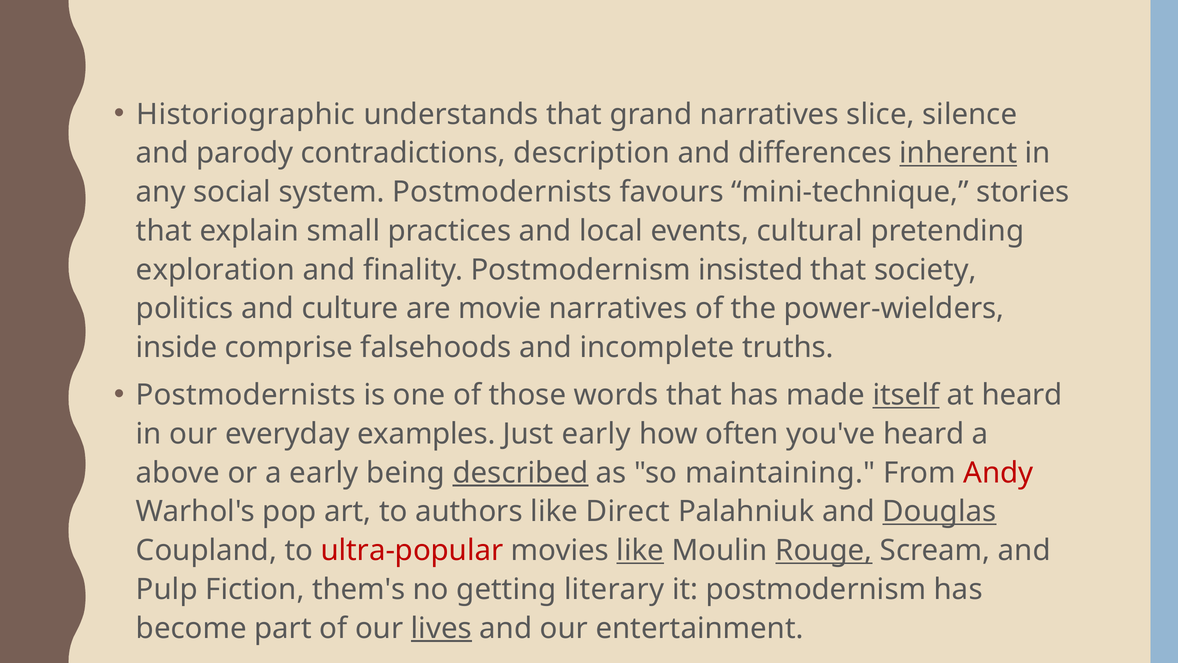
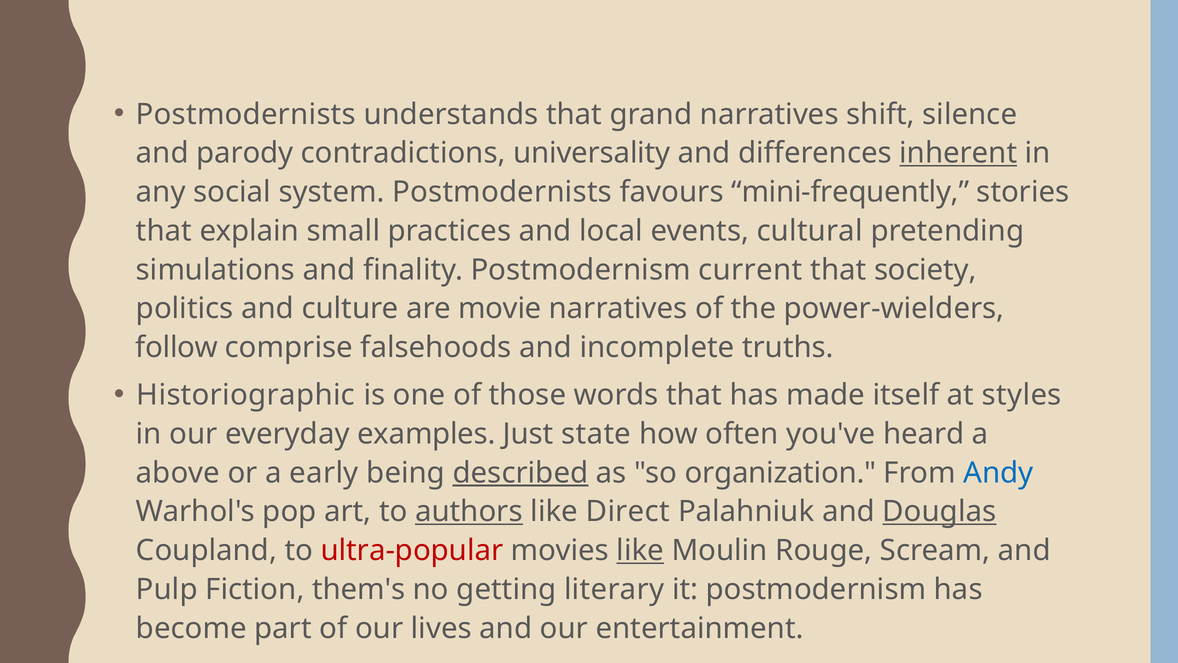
Historiographic at (246, 114): Historiographic -> Postmodernists
slice: slice -> shift
description: description -> universality
mini-technique: mini-technique -> mini-frequently
exploration: exploration -> simulations
insisted: insisted -> current
inside: inside -> follow
Postmodernists at (246, 395): Postmodernists -> Historiographic
itself underline: present -> none
at heard: heard -> styles
Just early: early -> state
maintaining: maintaining -> organization
Andy colour: red -> blue
authors underline: none -> present
Rouge underline: present -> none
lives underline: present -> none
